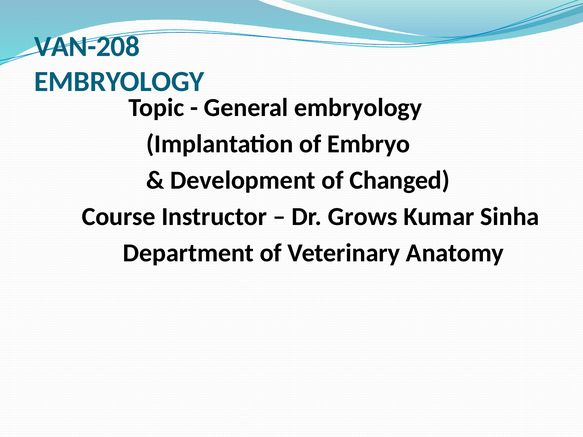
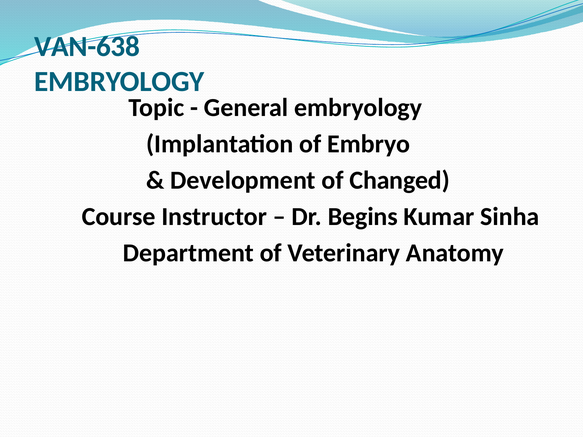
VAN-208: VAN-208 -> VAN-638
Grows: Grows -> Begins
